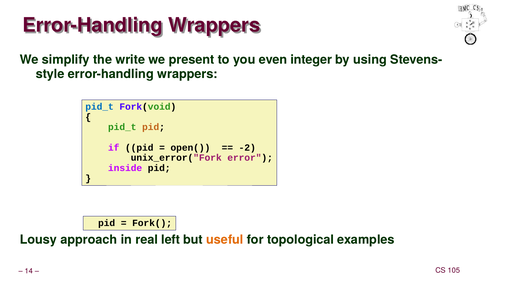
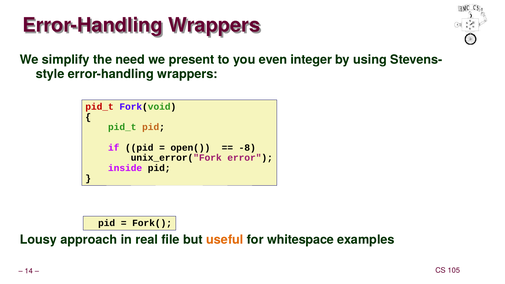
write: write -> need
pid_t at (100, 107) colour: blue -> red
-2: -2 -> -8
left: left -> file
topological: topological -> whitespace
